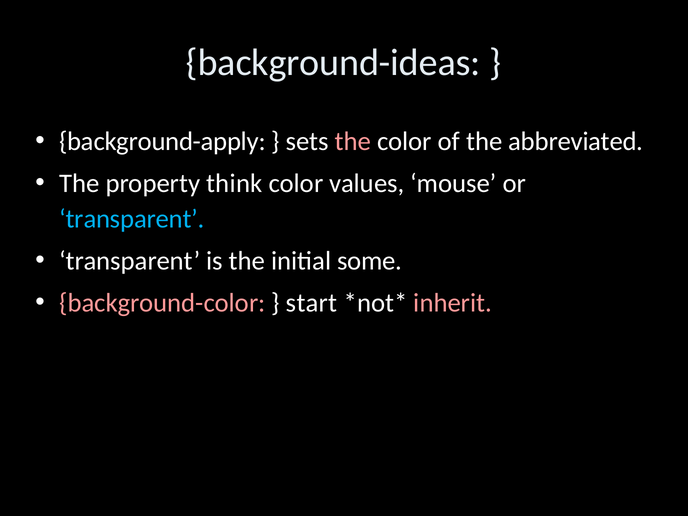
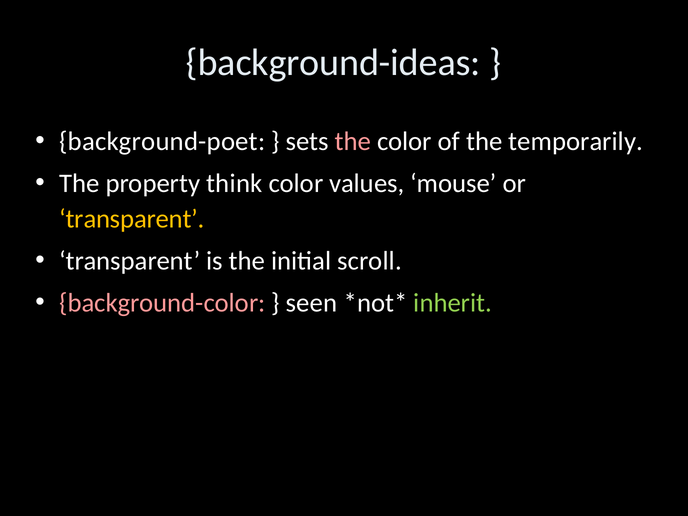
background-apply: background-apply -> background-poet
abbreviated: abbreviated -> temporarily
transparent at (132, 219) colour: light blue -> yellow
some: some -> scroll
start: start -> seen
inherit colour: pink -> light green
